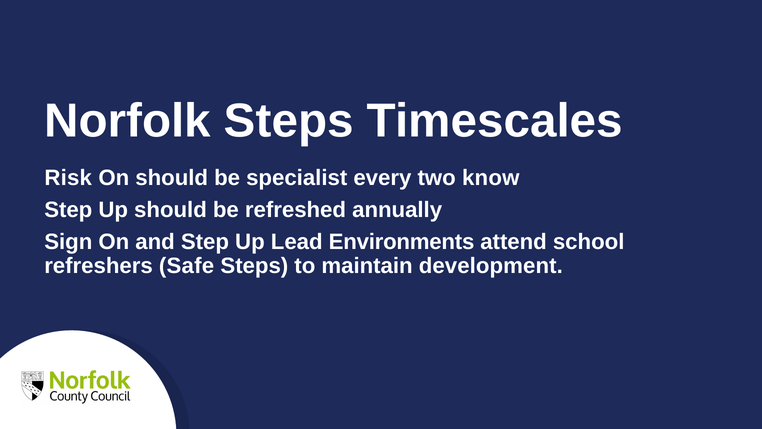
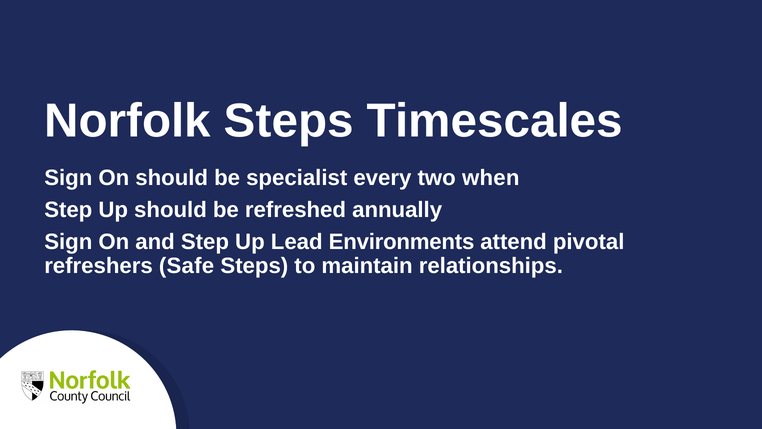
Risk at (68, 178): Risk -> Sign
know: know -> when
school: school -> pivotal
development: development -> relationships
